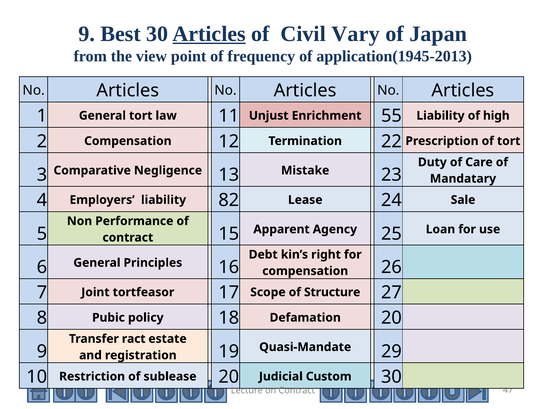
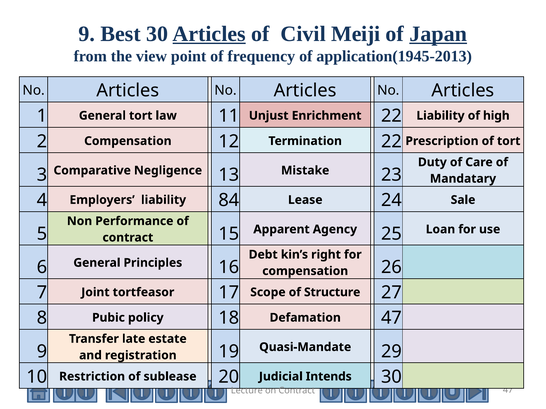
Vary: Vary -> Meiji
Japan underline: none -> present
Enrichment 55: 55 -> 22
82: 82 -> 84
Defamation 20: 20 -> 47
ract: ract -> late
Custom: Custom -> Intends
